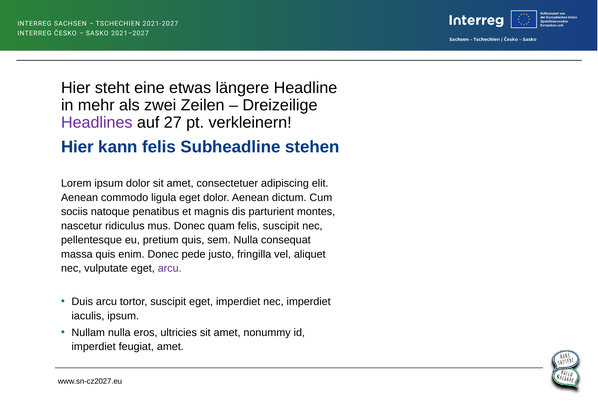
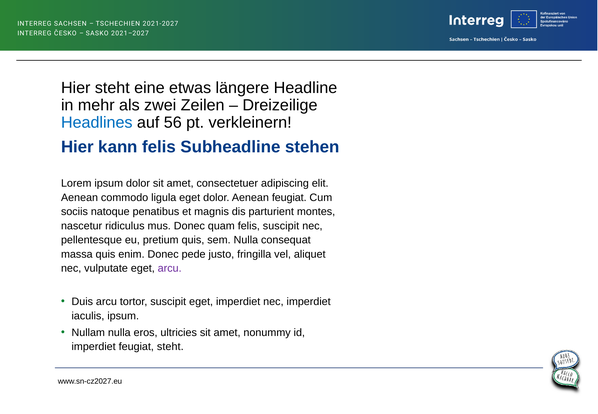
Headlines colour: purple -> blue
27: 27 -> 56
Aenean dictum: dictum -> feugiat
feugiat amet: amet -> steht
